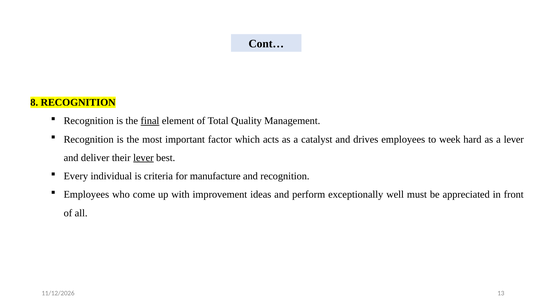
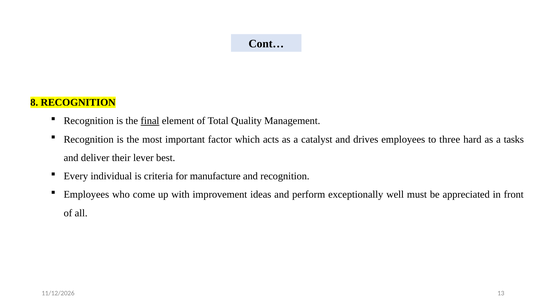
week: week -> three
a lever: lever -> tasks
lever at (143, 158) underline: present -> none
